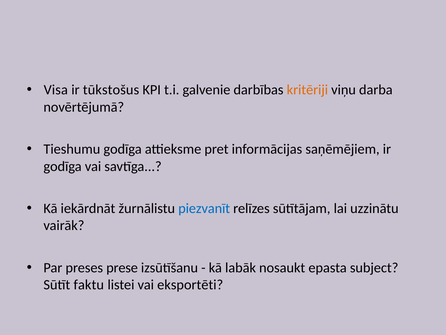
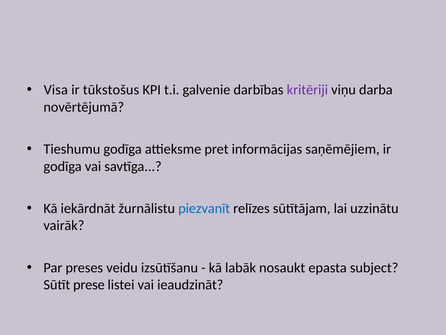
kritēriji colour: orange -> purple
prese: prese -> veidu
faktu: faktu -> prese
eksportēti: eksportēti -> ieaudzināt
